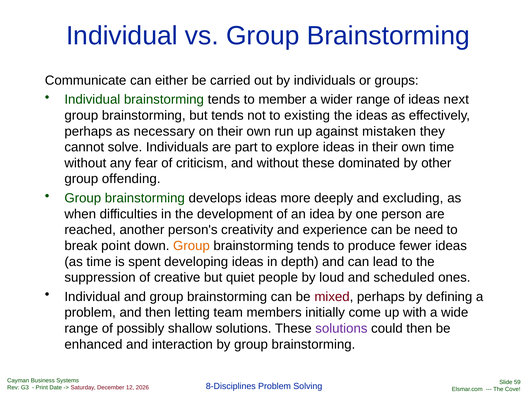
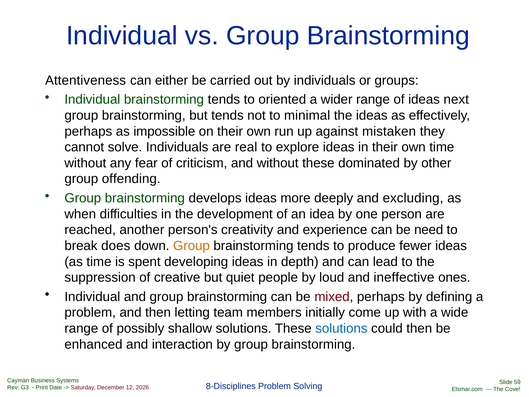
Communicate: Communicate -> Attentiveness
member: member -> oriented
existing: existing -> minimal
necessary: necessary -> impossible
part: part -> real
point: point -> does
scheduled: scheduled -> ineffective
solutions at (341, 328) colour: purple -> blue
